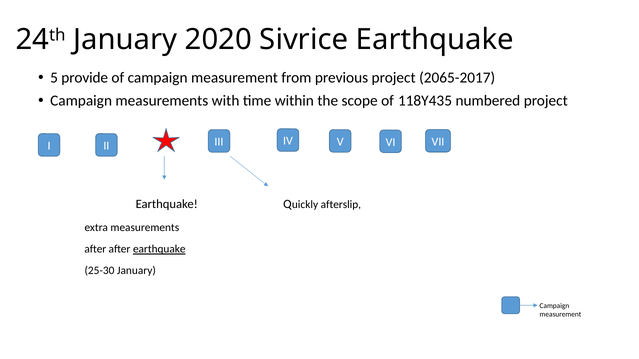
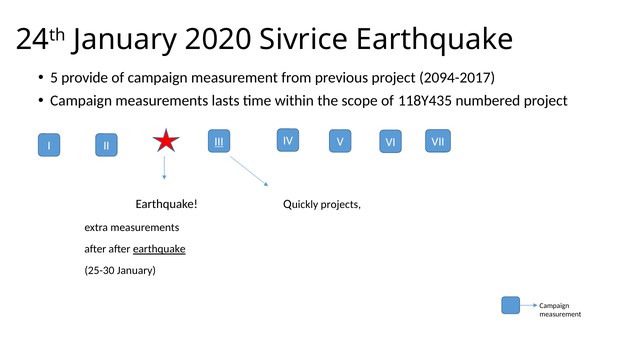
2065-2017: 2065-2017 -> 2094-2017
with: with -> lasts
III underline: none -> present
afterslip: afterslip -> projects
